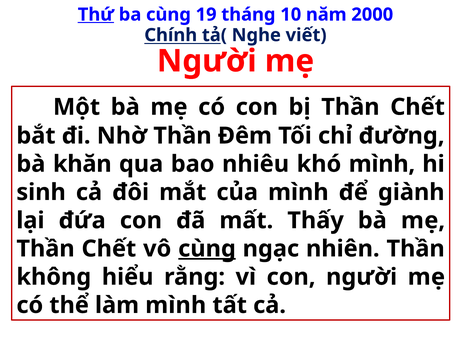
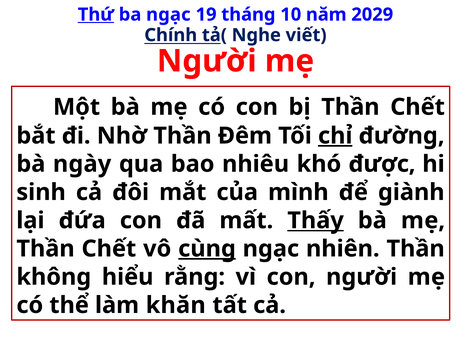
ba cùng: cùng -> ngạc
2000: 2000 -> 2029
chỉ underline: none -> present
khăn: khăn -> ngày
khó mình: mình -> được
Thấy underline: none -> present
làm mình: mình -> khăn
